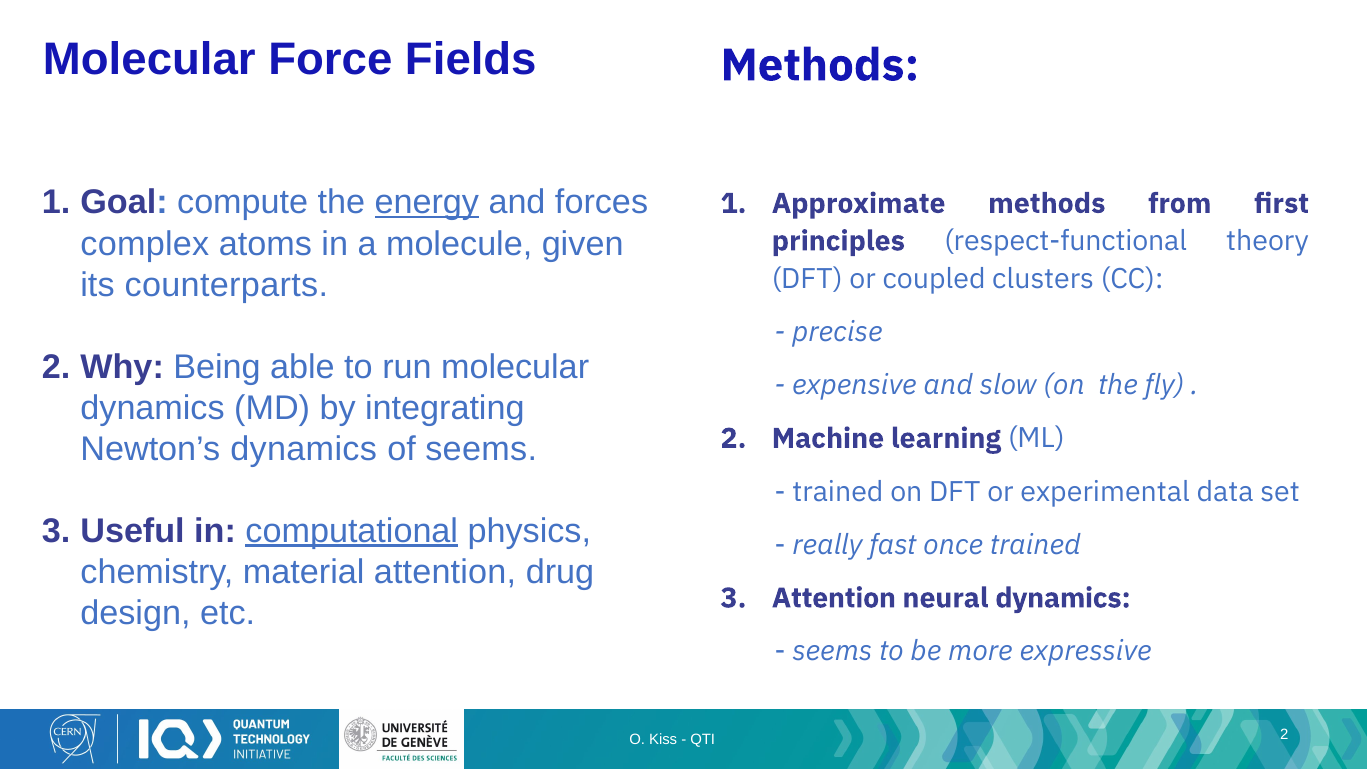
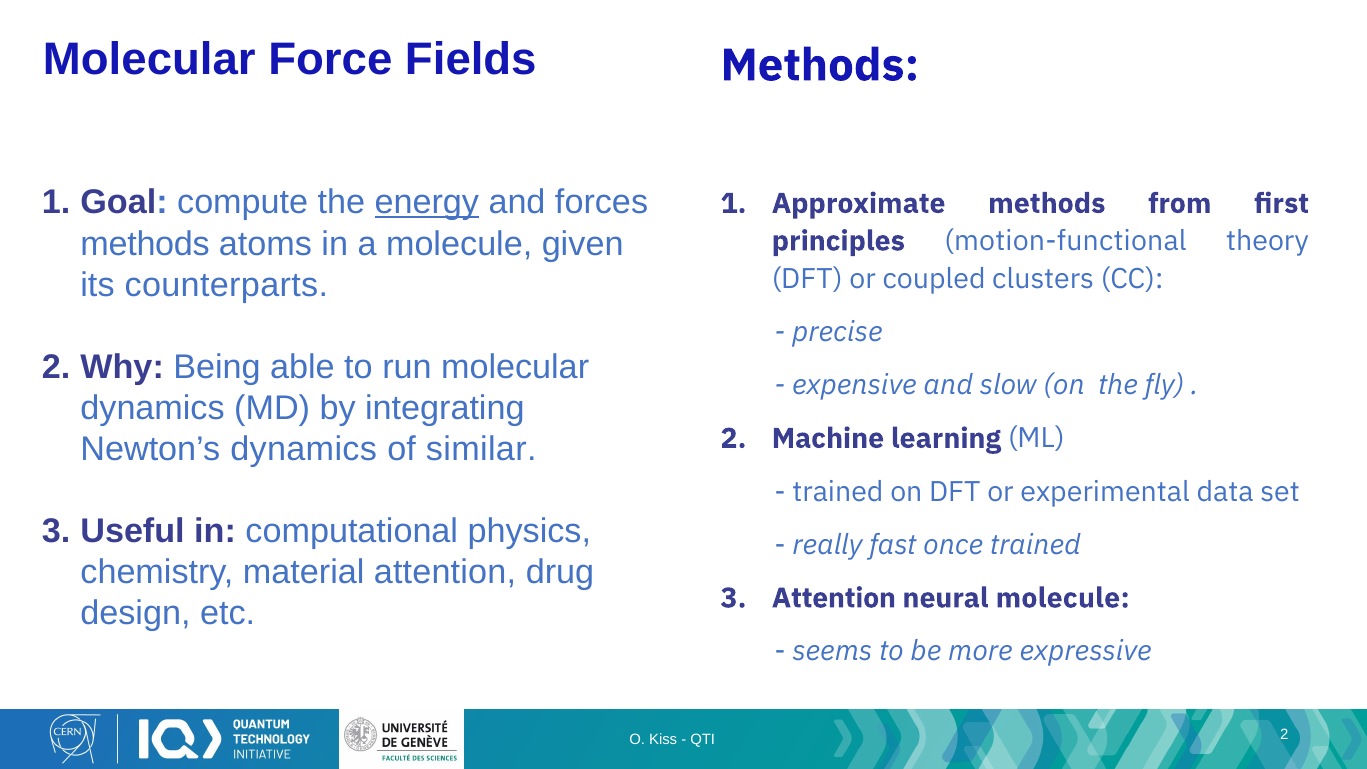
complex at (145, 244): complex -> methods
respect-functional: respect-functional -> motion-functional
of seems: seems -> similar
computational underline: present -> none
neural dynamics: dynamics -> molecule
